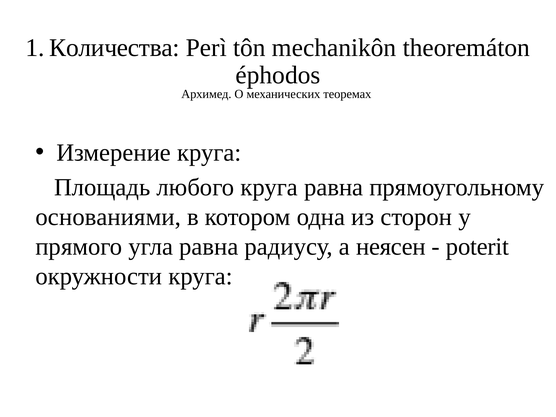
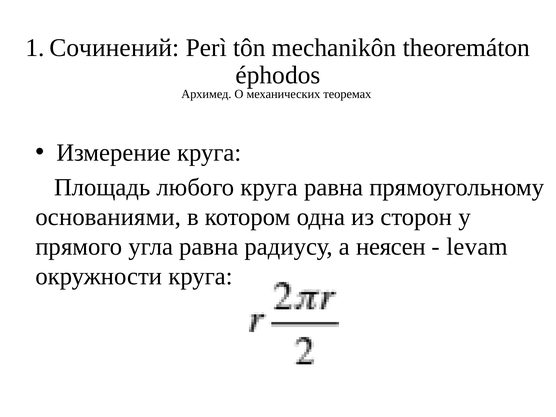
Количества: Количества -> Сочинений
poterit: poterit -> levam
